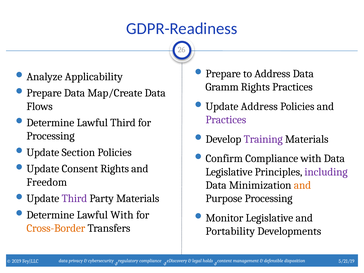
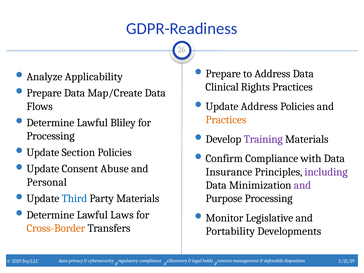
Gramm: Gramm -> Clinical
Practices at (226, 120) colour: purple -> orange
Lawful Third: Third -> Bliley
Consent Rights: Rights -> Abuse
Legislative at (229, 172): Legislative -> Insurance
Freedom: Freedom -> Personal
and at (302, 185) colour: orange -> purple
Third at (74, 199) colour: purple -> blue
Lawful With: With -> Laws
